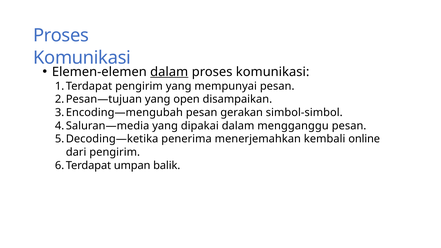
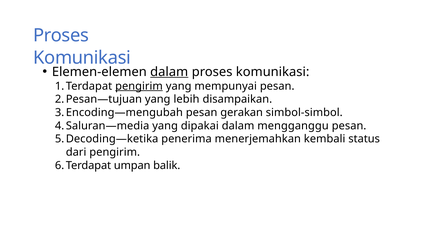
pengirim at (139, 86) underline: none -> present
open: open -> lebih
online: online -> status
